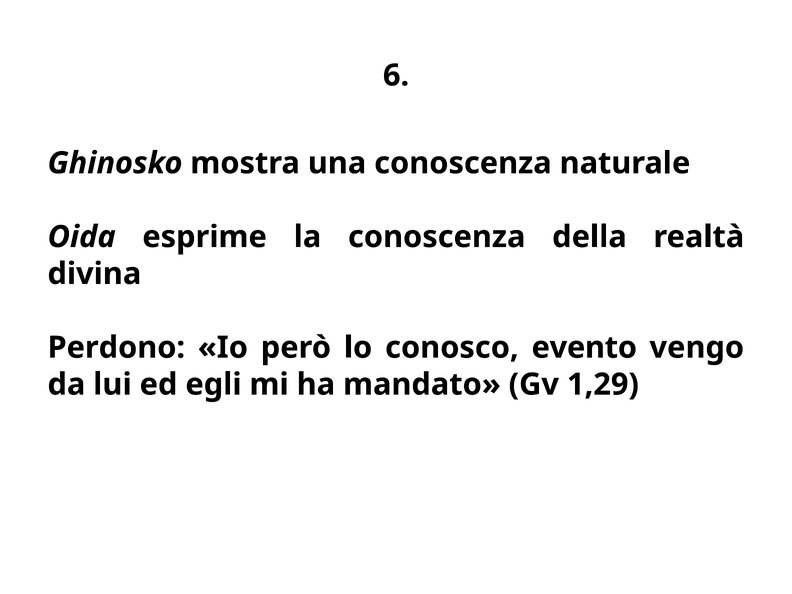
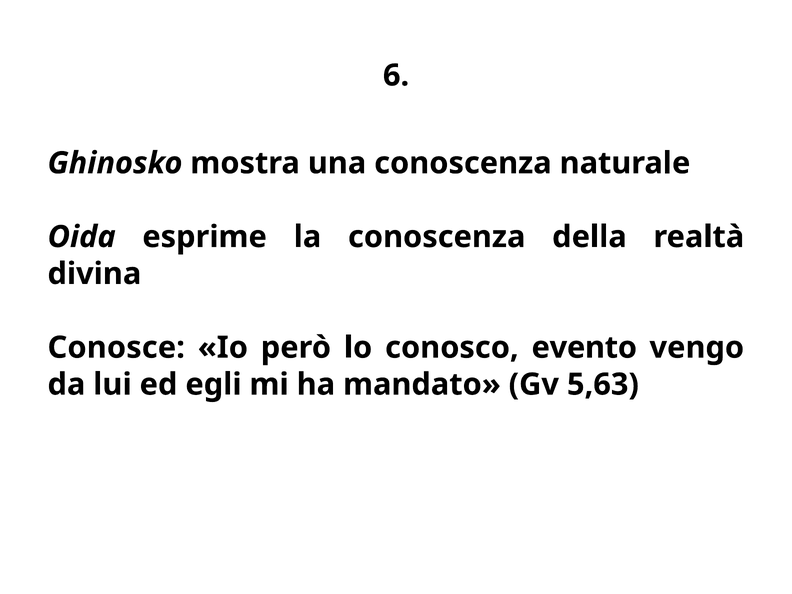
Perdono: Perdono -> Conosce
1,29: 1,29 -> 5,63
